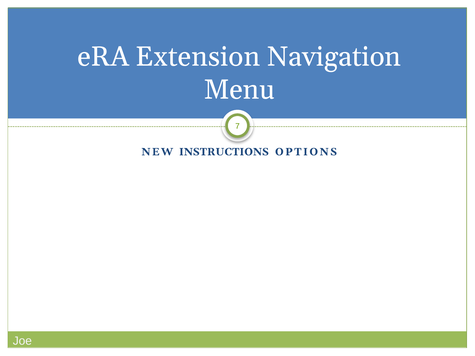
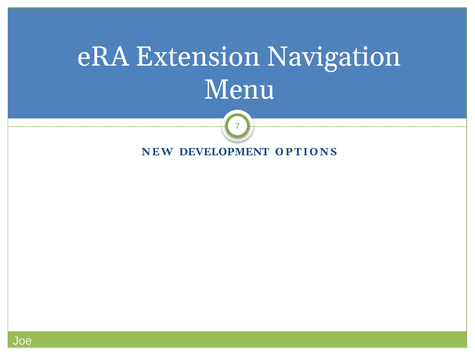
INSTRUCTIONS: INSTRUCTIONS -> DEVELOPMENT
